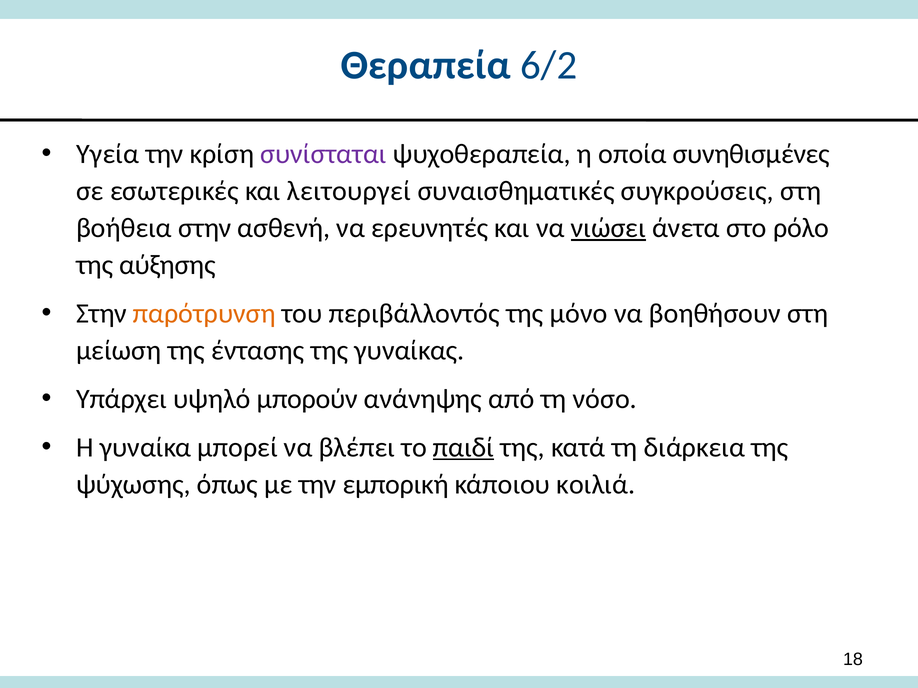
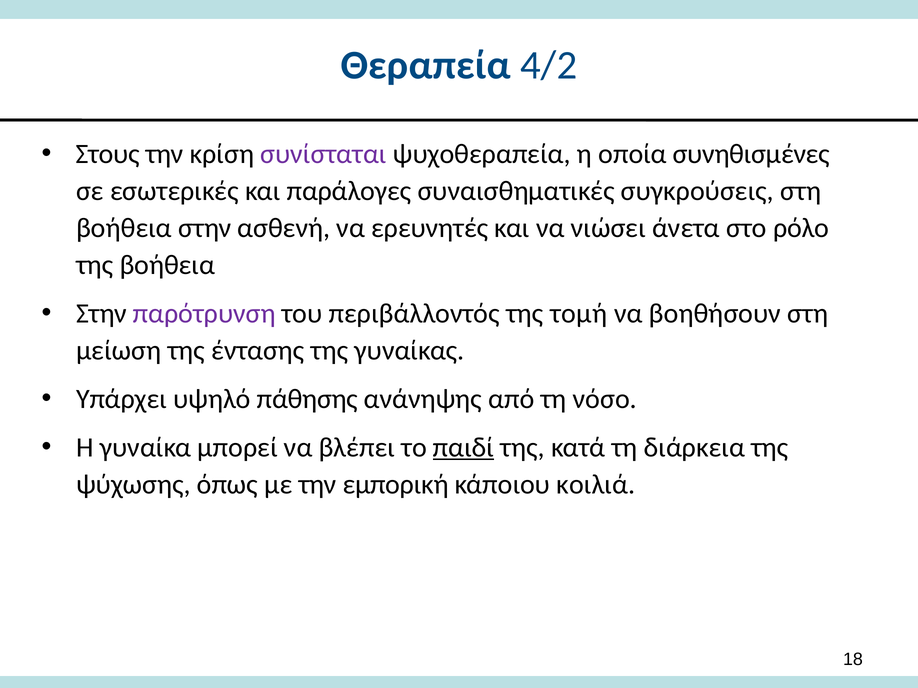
6/2: 6/2 -> 4/2
Υγεία: Υγεία -> Στους
λειτουργεί: λειτουργεί -> παράλογες
νιώσει underline: present -> none
της αύξησης: αύξησης -> βοήθεια
παρότρυνση colour: orange -> purple
μόνο: μόνο -> τομή
μπορούν: μπορούν -> πάθησης
